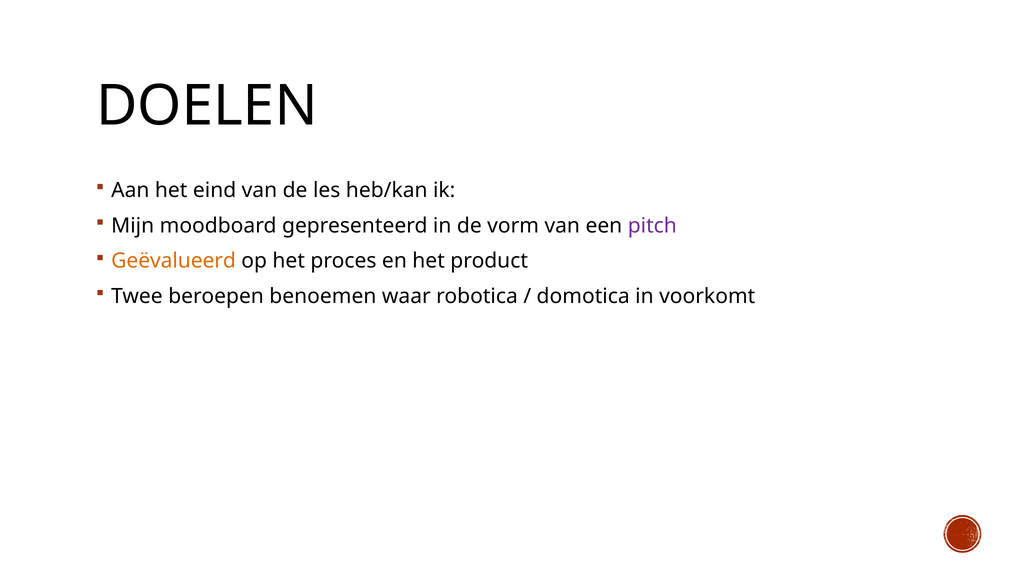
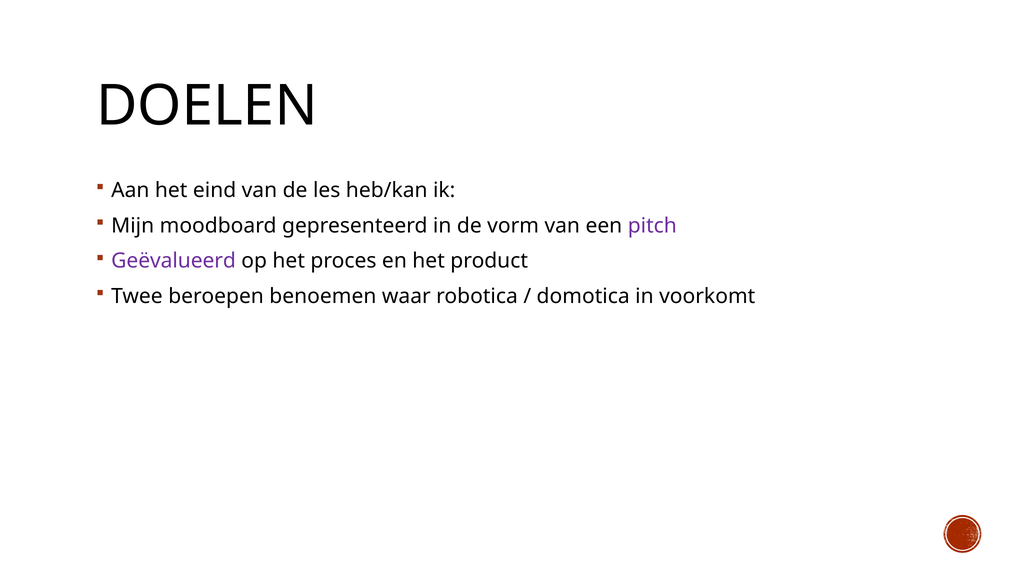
Geëvalueerd colour: orange -> purple
